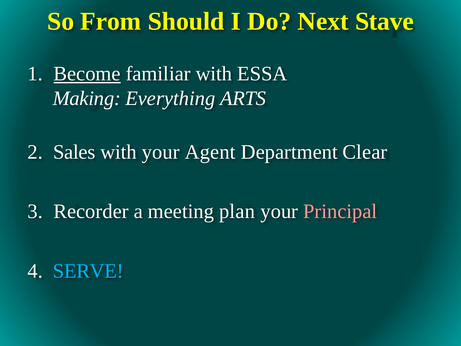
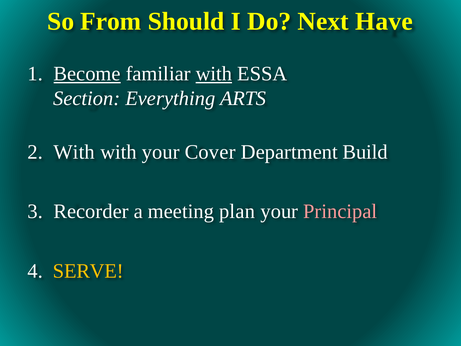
Stave: Stave -> Have
with at (214, 74) underline: none -> present
Making: Making -> Section
2 Sales: Sales -> With
Agent: Agent -> Cover
Clear: Clear -> Build
SERVE colour: light blue -> yellow
